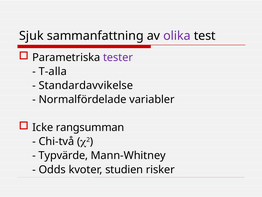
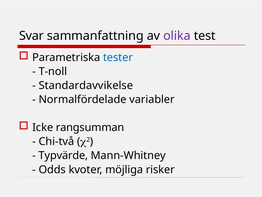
Sjuk: Sjuk -> Svar
tester colour: purple -> blue
T-alla: T-alla -> T-noll
studien: studien -> möjliga
